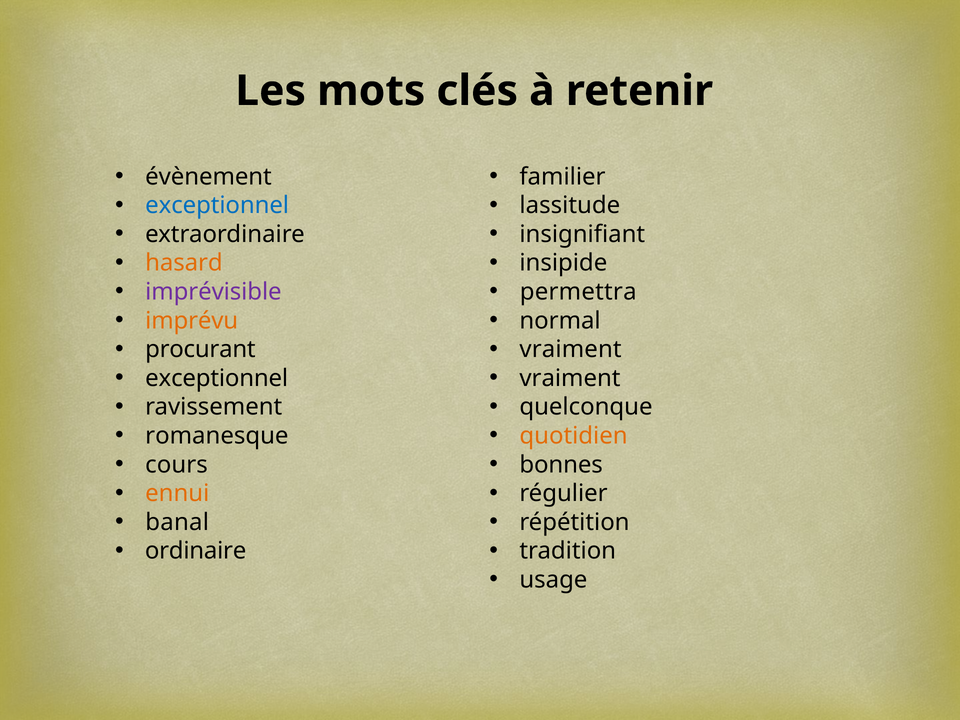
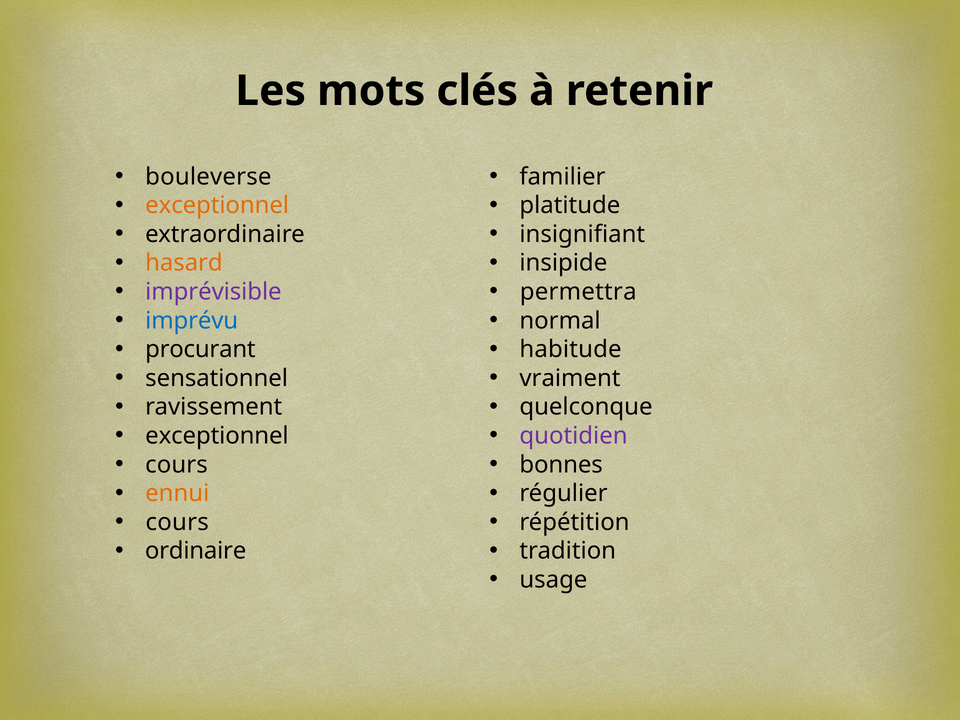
évènement: évènement -> bouleverse
exceptionnel at (217, 205) colour: blue -> orange
lassitude: lassitude -> platitude
imprévu colour: orange -> blue
vraiment at (571, 349): vraiment -> habitude
exceptionnel at (217, 378): exceptionnel -> sensationnel
romanesque at (217, 436): romanesque -> exceptionnel
quotidien colour: orange -> purple
banal at (177, 522): banal -> cours
